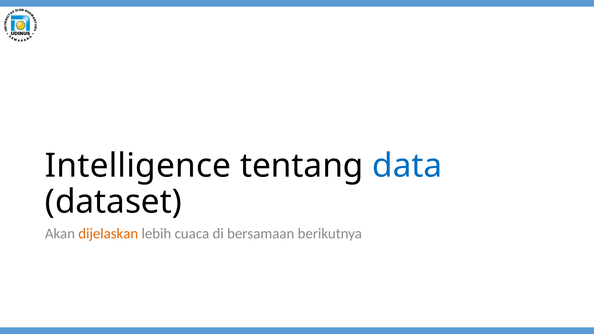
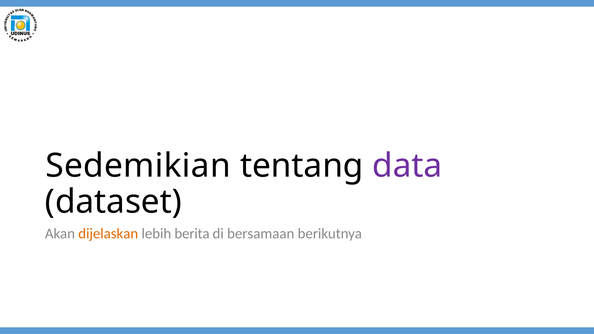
Intelligence: Intelligence -> Sedemikian
data colour: blue -> purple
cuaca: cuaca -> berita
